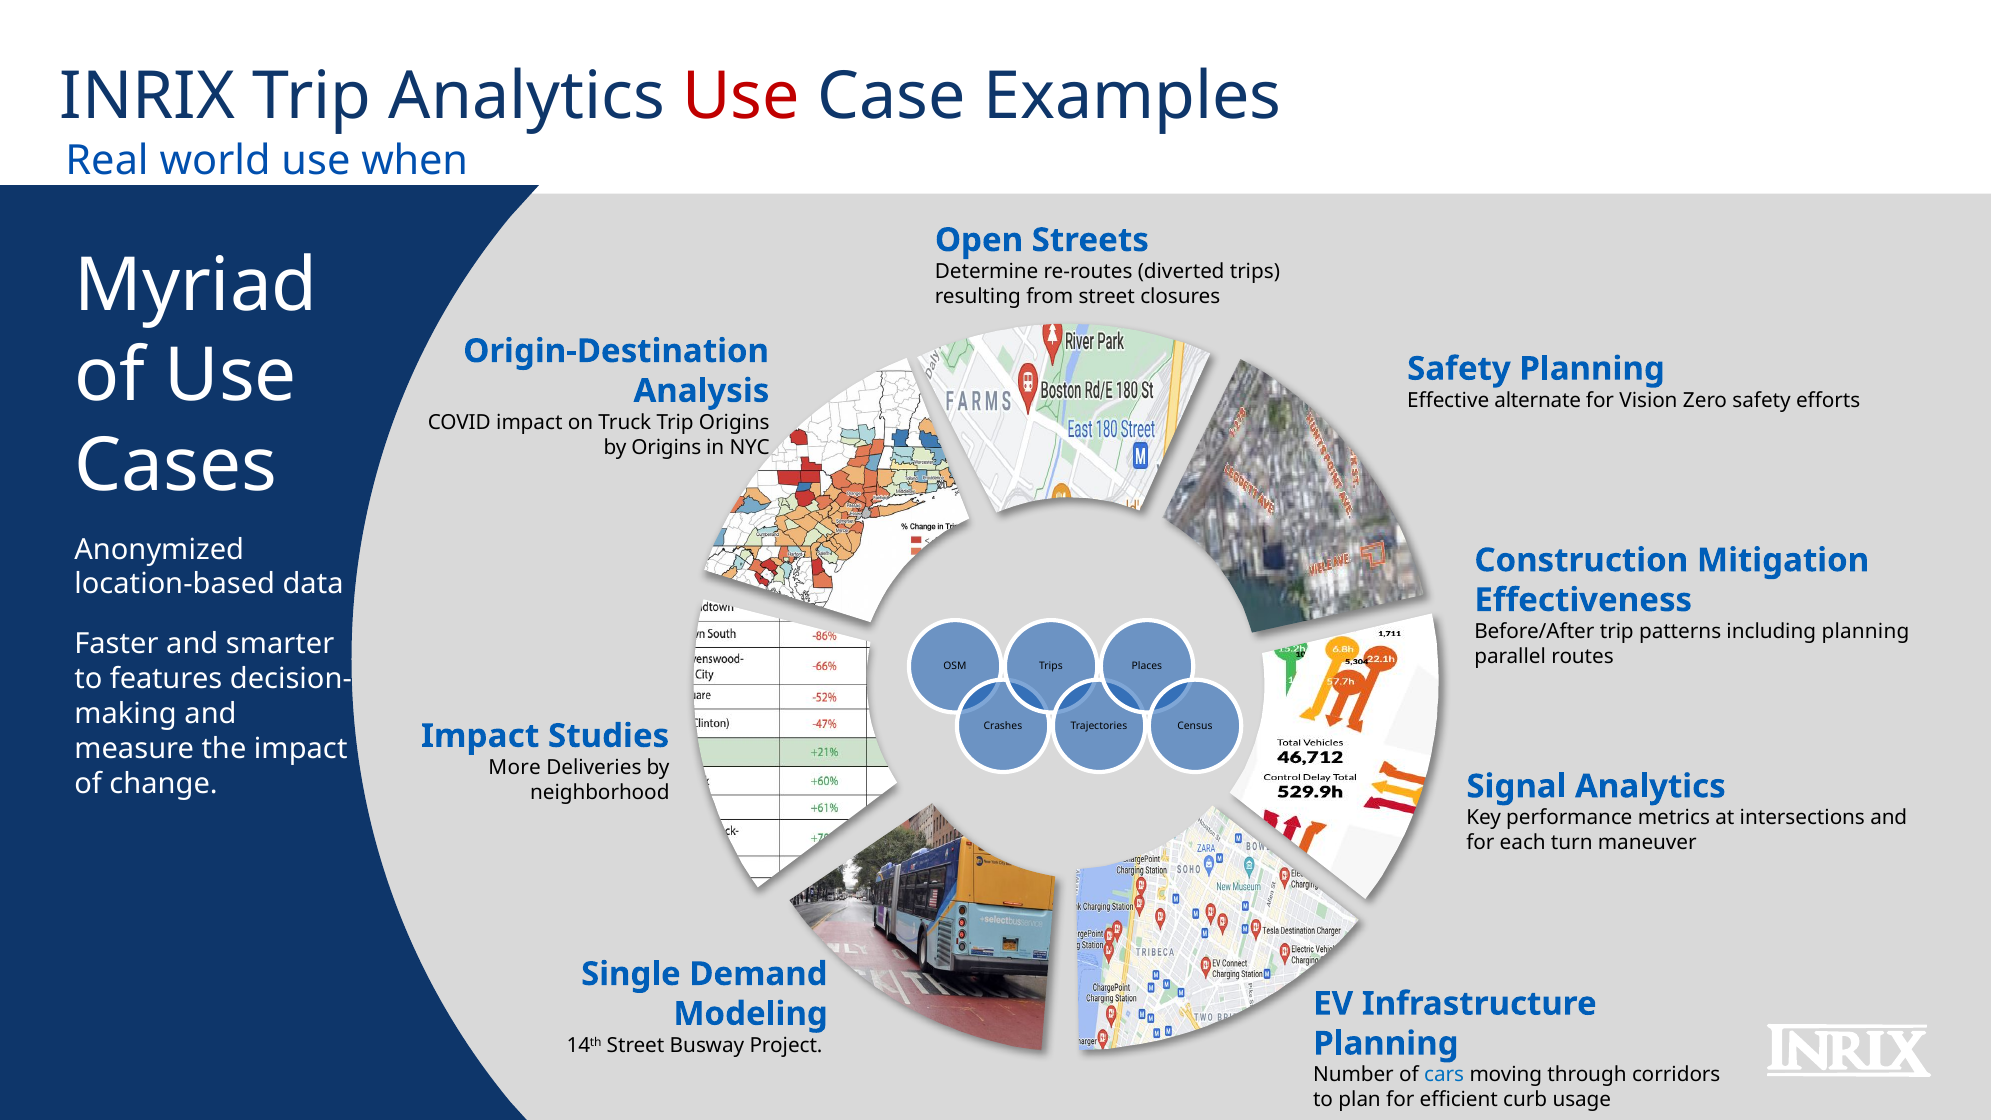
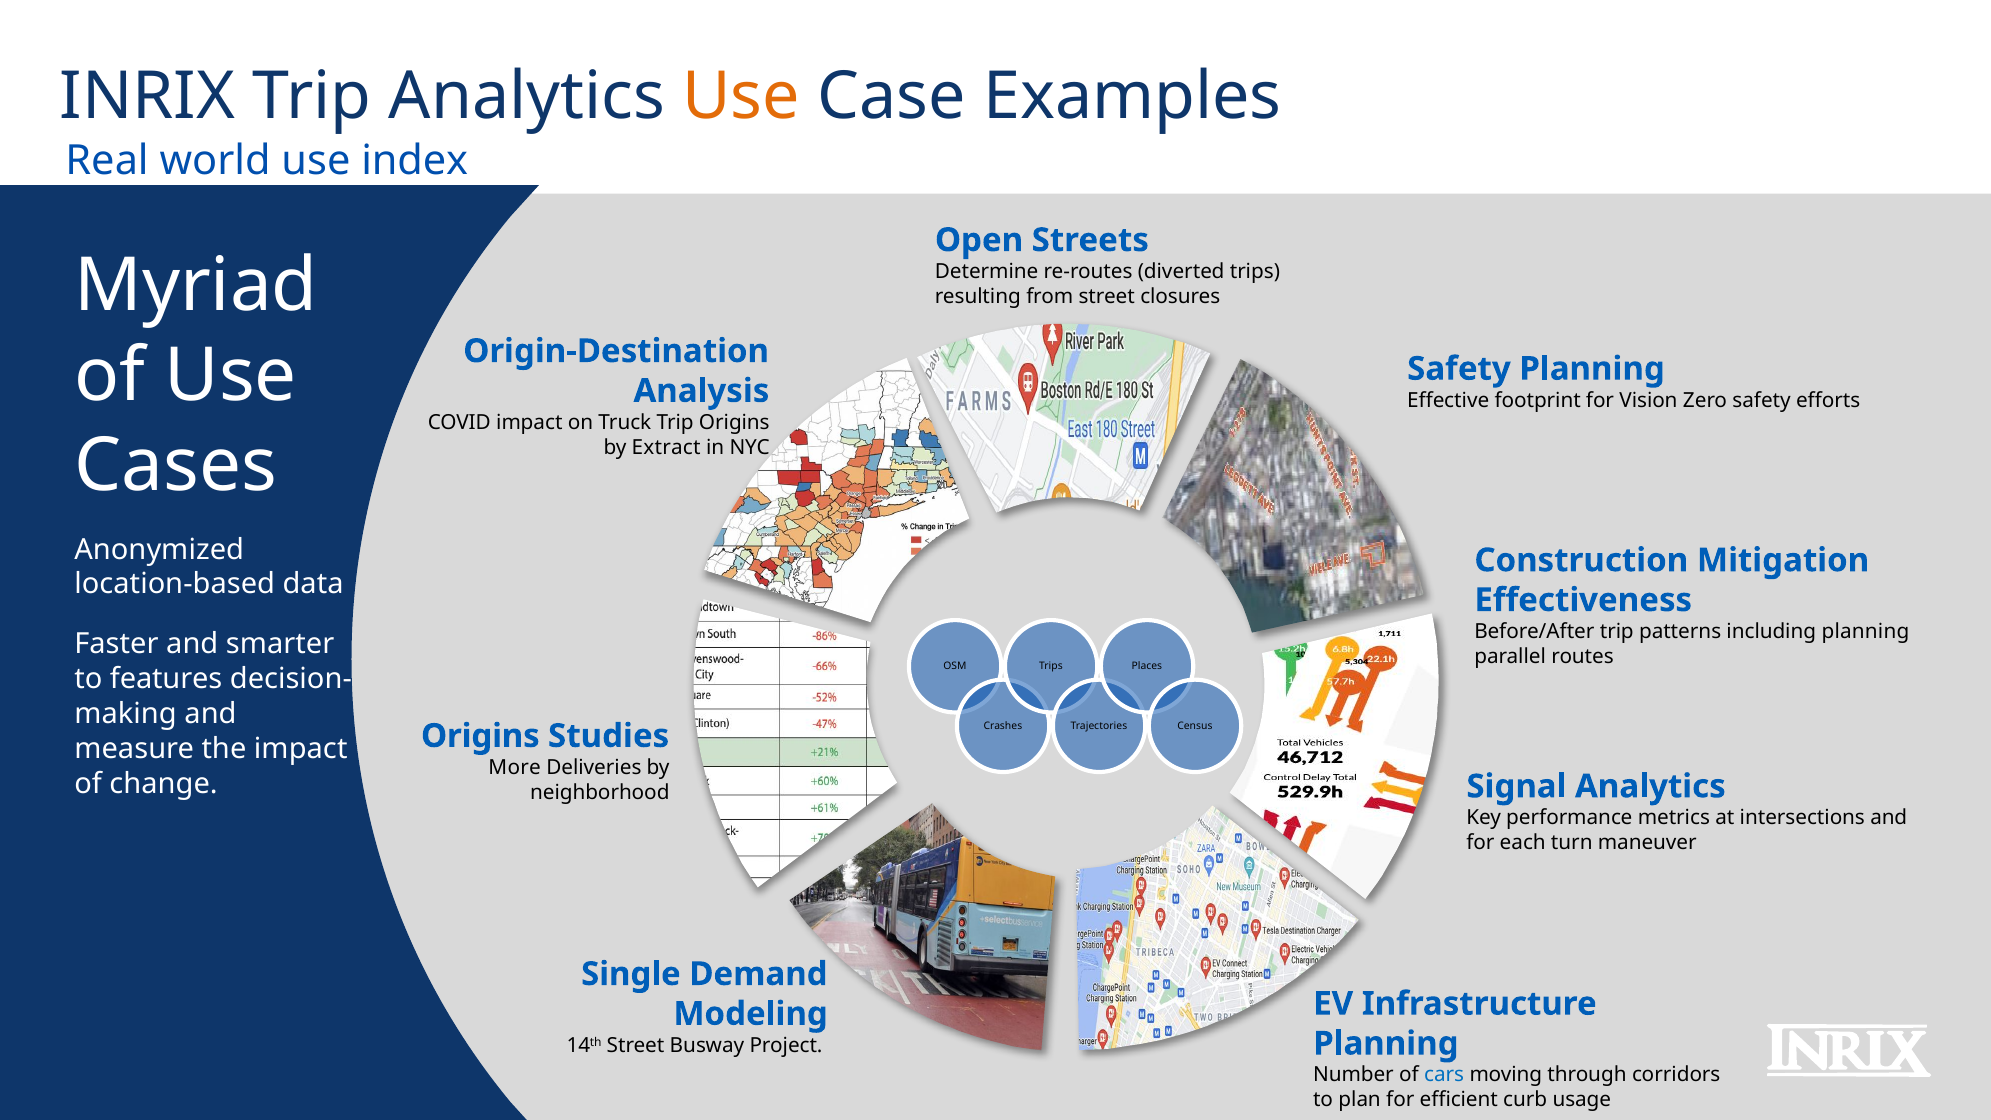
Use at (741, 97) colour: red -> orange
when: when -> index
alternate: alternate -> footprint
by Origins: Origins -> Extract
Impact at (480, 736): Impact -> Origins
